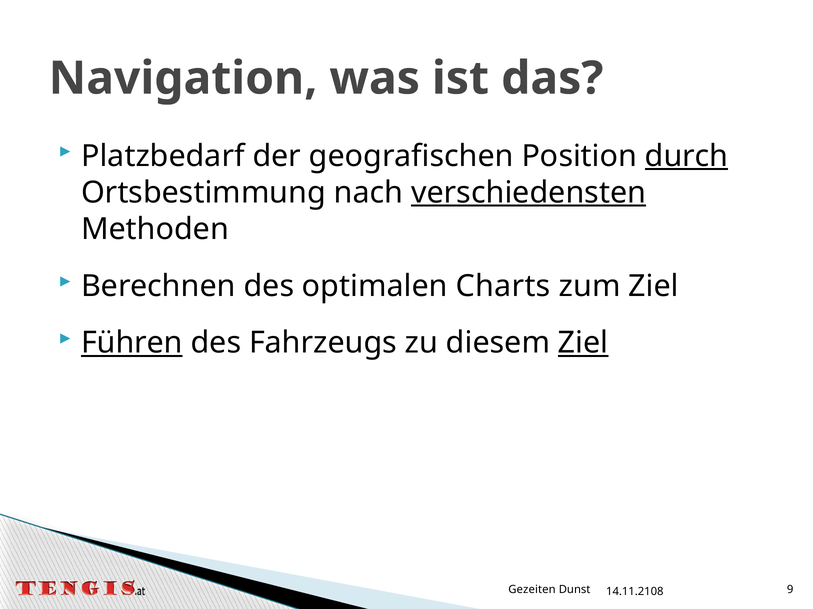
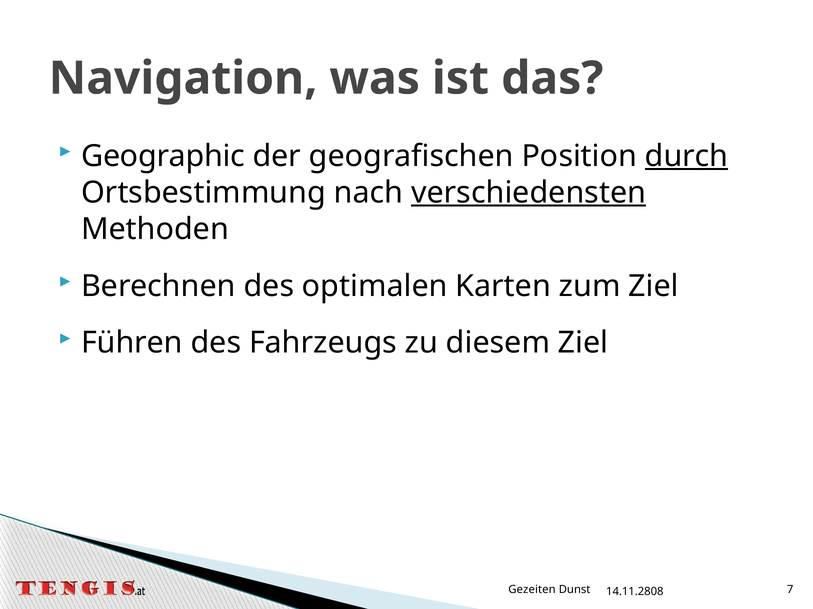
Platzbedarf: Platzbedarf -> Geographic
Charts: Charts -> Karten
Führen underline: present -> none
Ziel at (583, 343) underline: present -> none
9: 9 -> 7
14.11.2108: 14.11.2108 -> 14.11.2808
